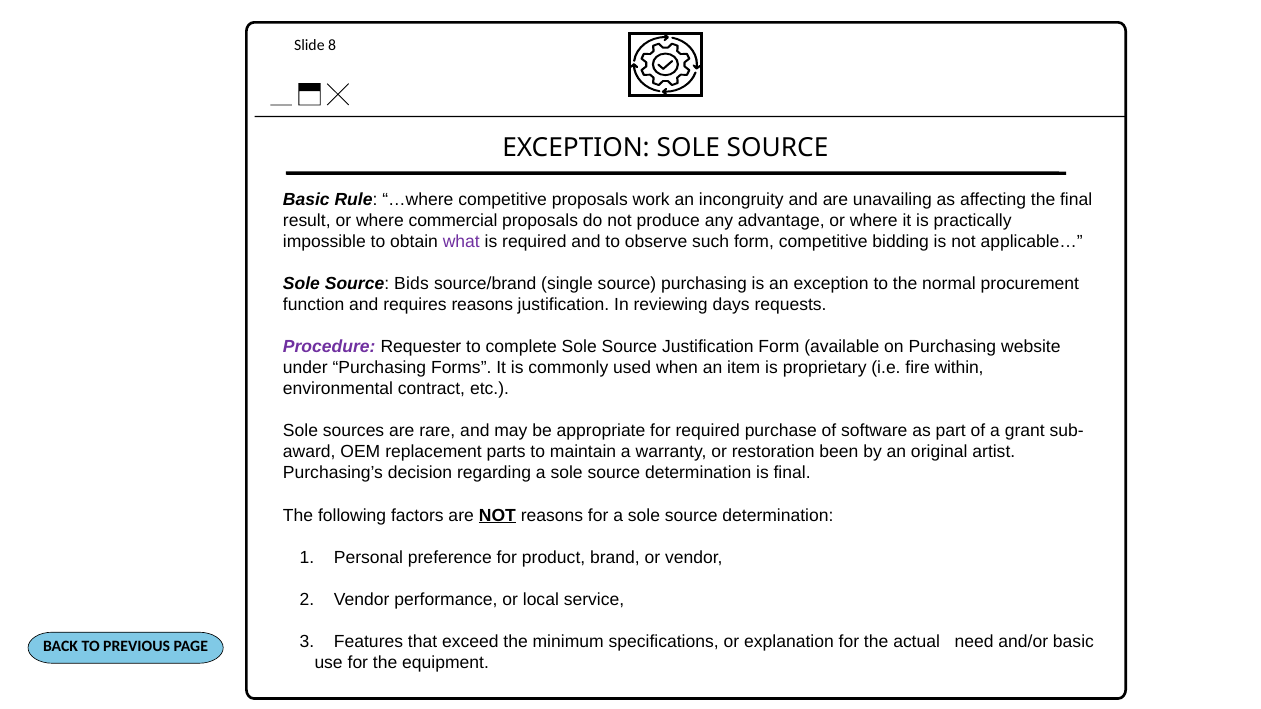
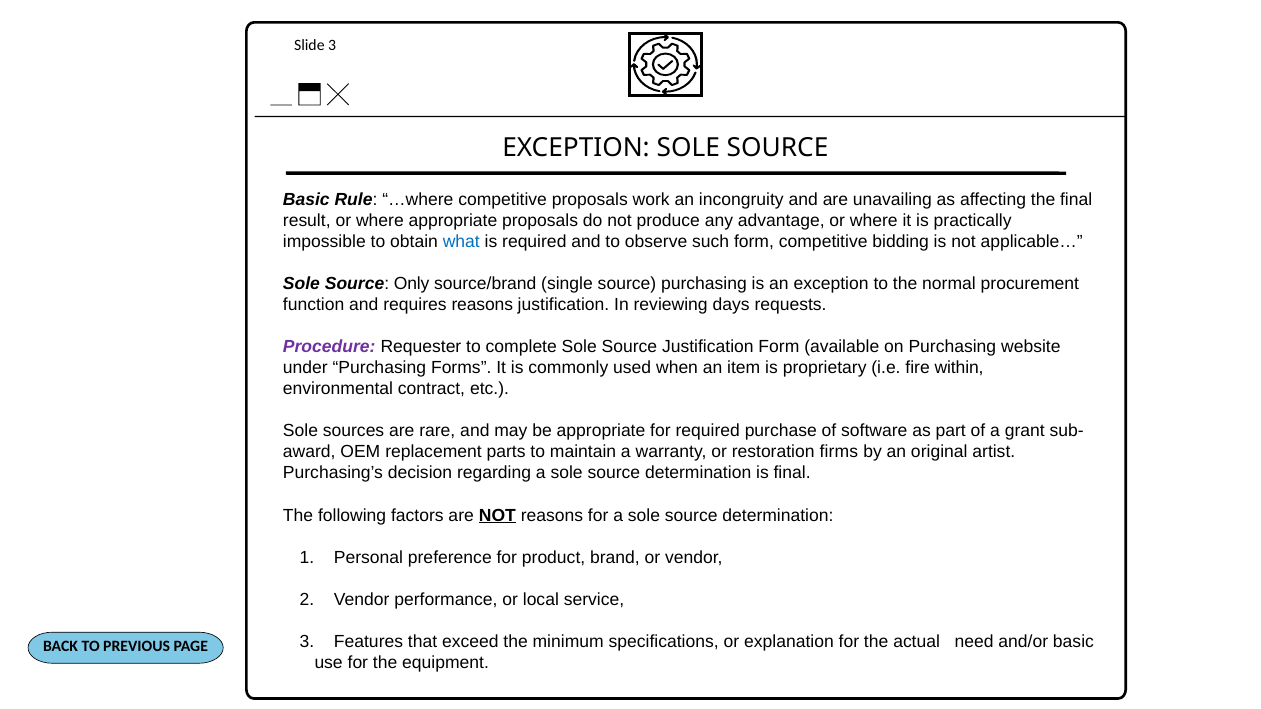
Slide 8: 8 -> 3
where commercial: commercial -> appropriate
what colour: purple -> blue
Bids: Bids -> Only
been: been -> firms
